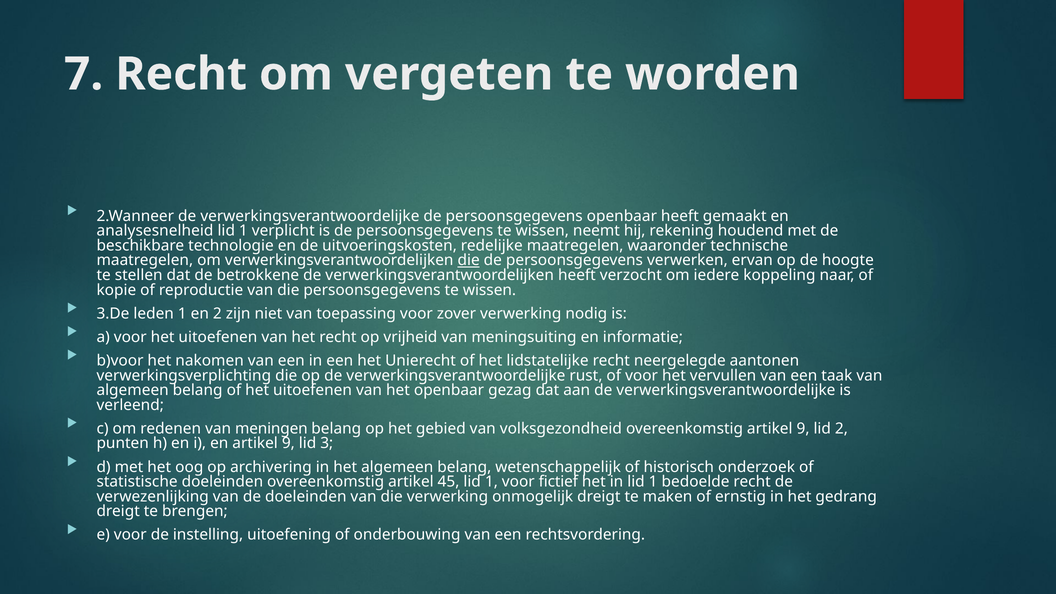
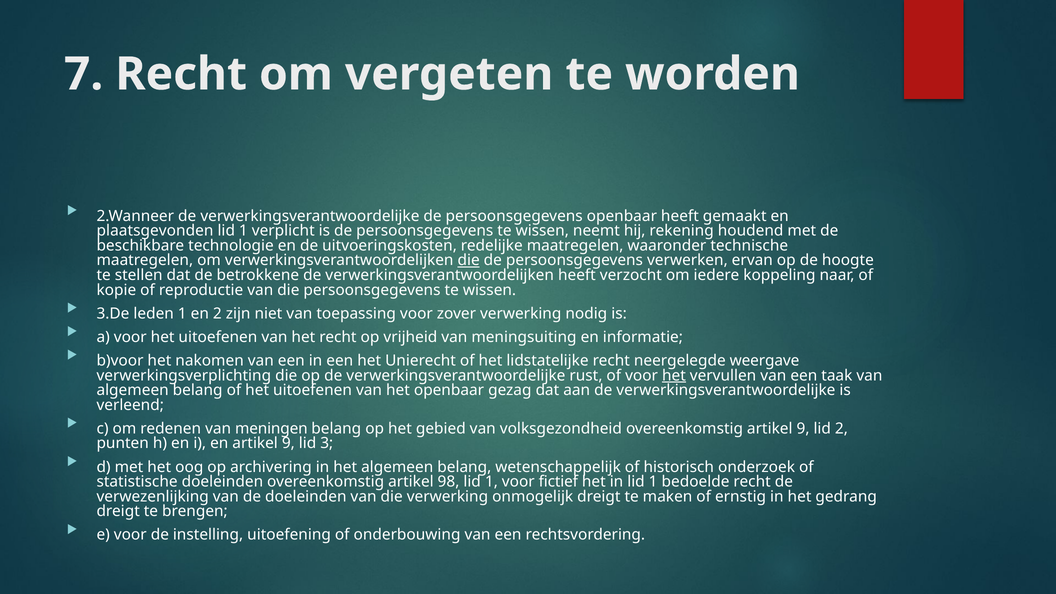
analysesnelheid: analysesnelheid -> plaatsgevonden
aantonen: aantonen -> weergave
het at (674, 375) underline: none -> present
45: 45 -> 98
